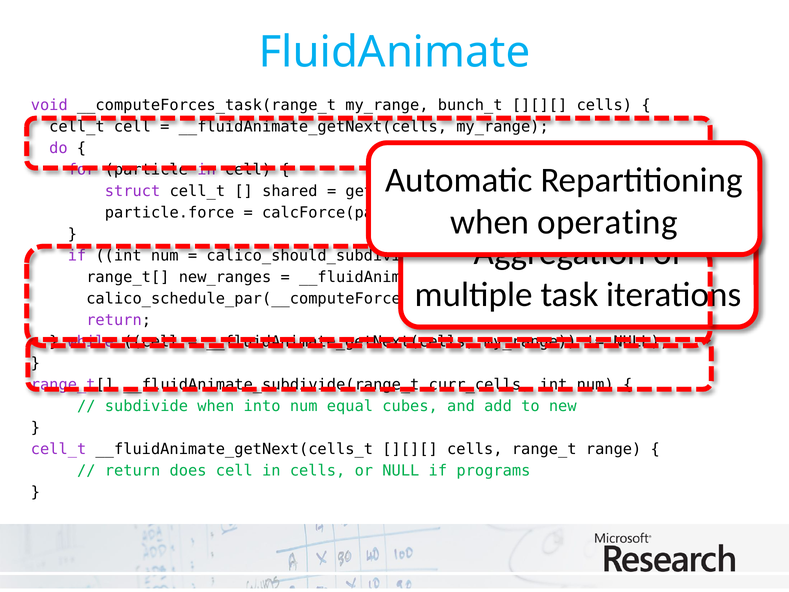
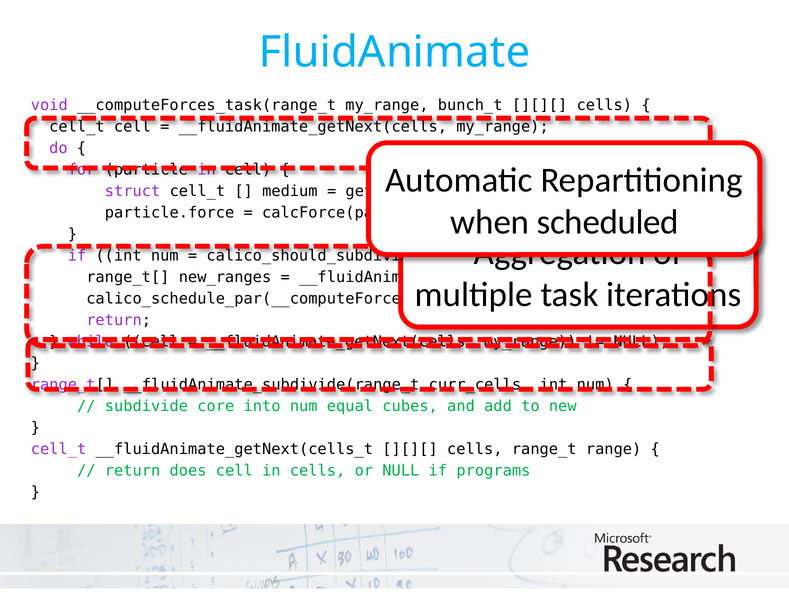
shared: shared -> medium
operating: operating -> scheduled
subdivide when: when -> core
